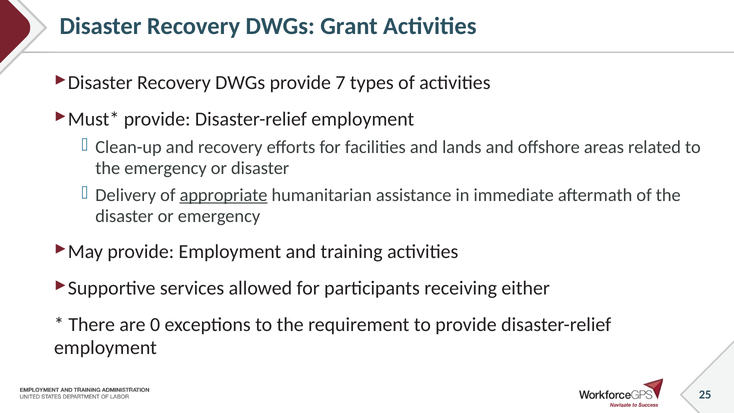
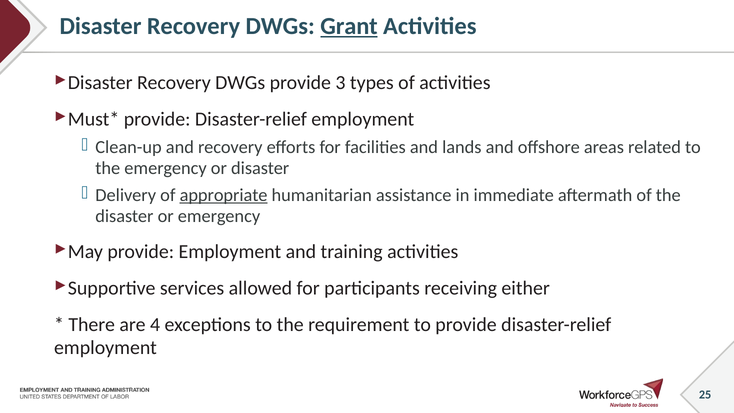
Grant underline: none -> present
7: 7 -> 3
0: 0 -> 4
